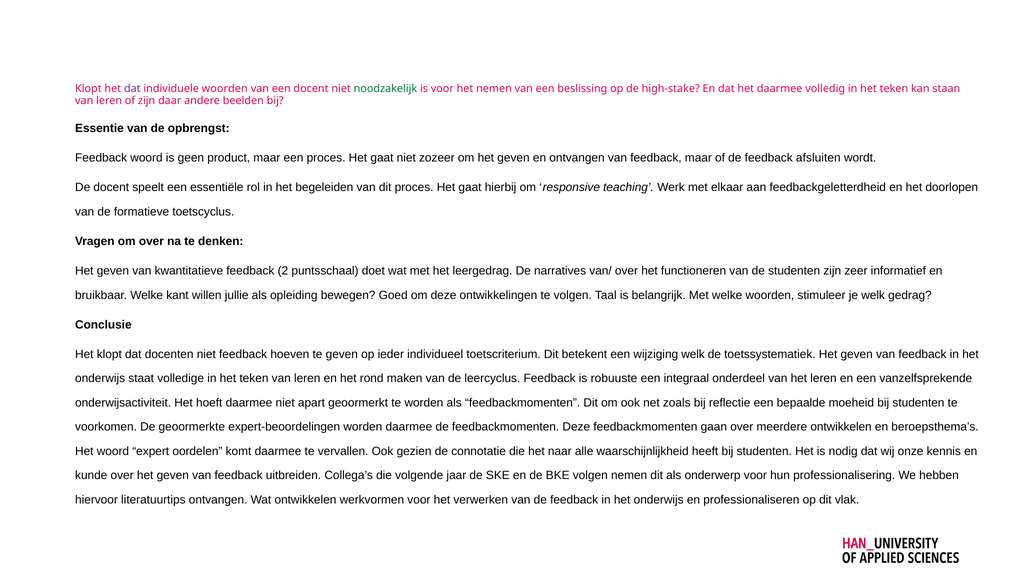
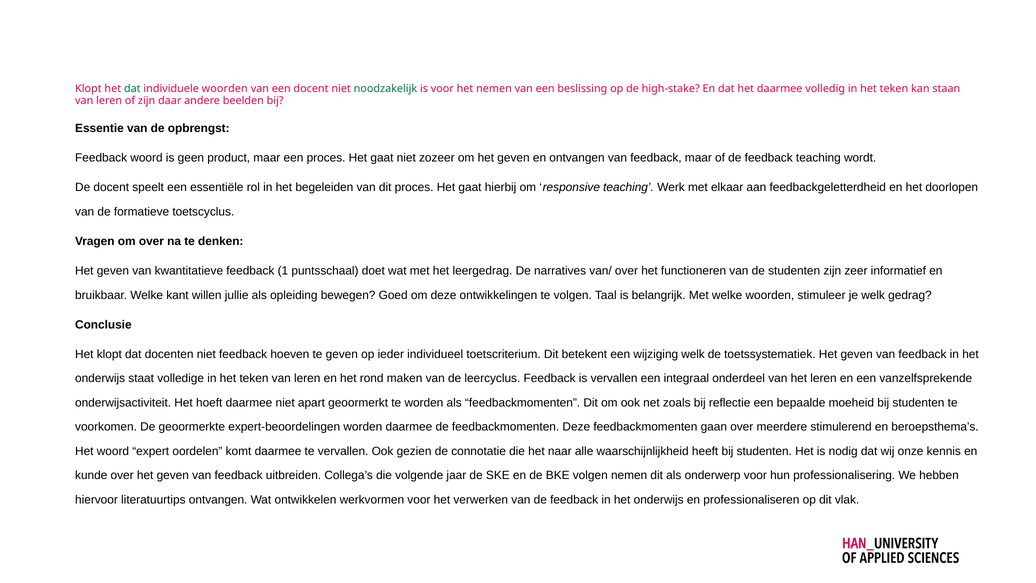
dat at (132, 89) colour: purple -> green
feedback afsluiten: afsluiten -> teaching
2: 2 -> 1
is robuuste: robuuste -> vervallen
meerdere ontwikkelen: ontwikkelen -> stimulerend
